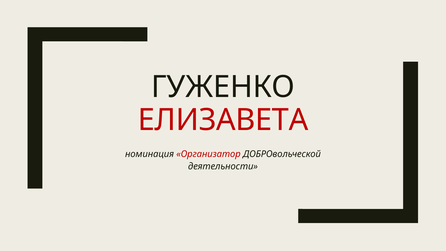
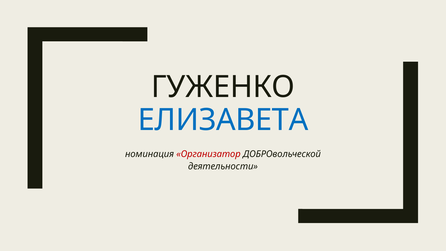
ЕЛИЗАВЕТА colour: red -> blue
